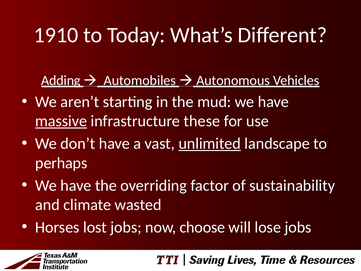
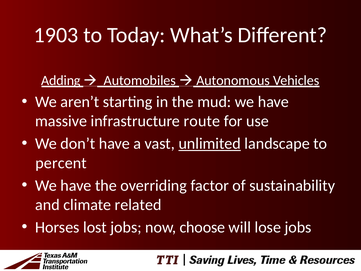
1910: 1910 -> 1903
massive underline: present -> none
these: these -> route
perhaps: perhaps -> percent
wasted: wasted -> related
